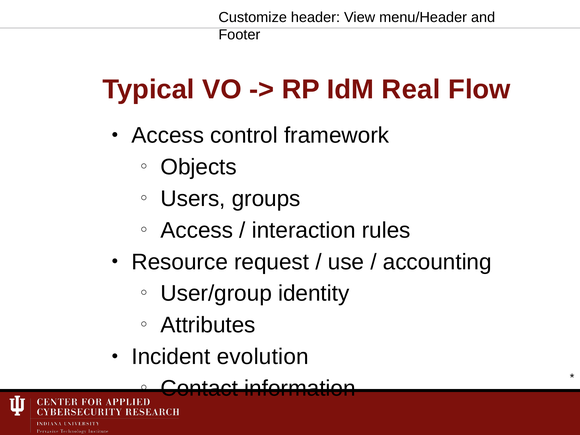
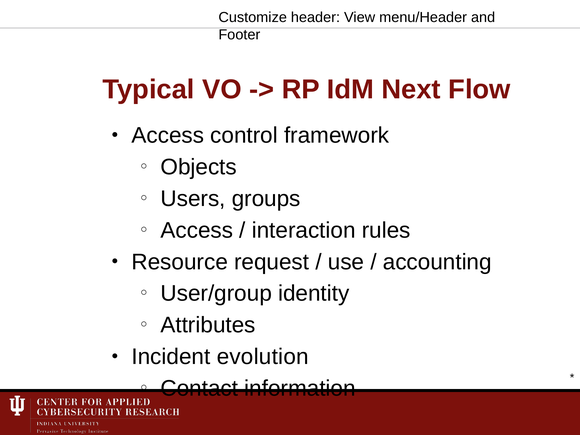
Real: Real -> Next
